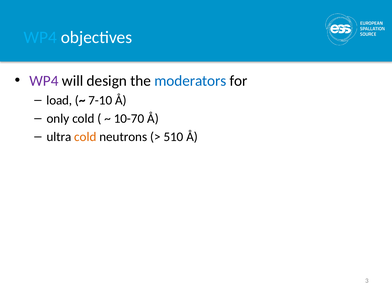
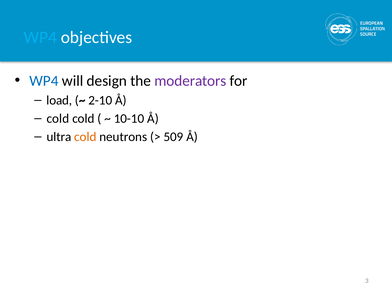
WP4 at (44, 81) colour: purple -> blue
moderators colour: blue -> purple
7-10: 7-10 -> 2-10
only at (58, 119): only -> cold
10-70: 10-70 -> 10-10
510: 510 -> 509
